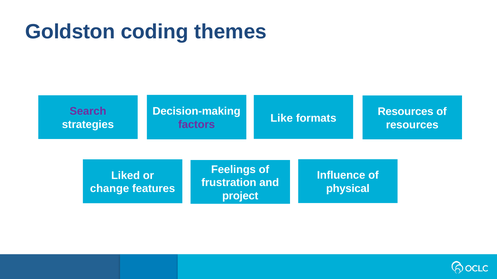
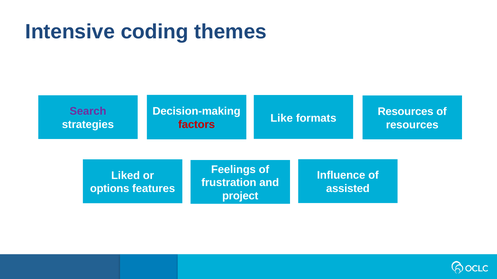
Goldston: Goldston -> Intensive
factors colour: purple -> red
physical: physical -> assisted
change: change -> options
